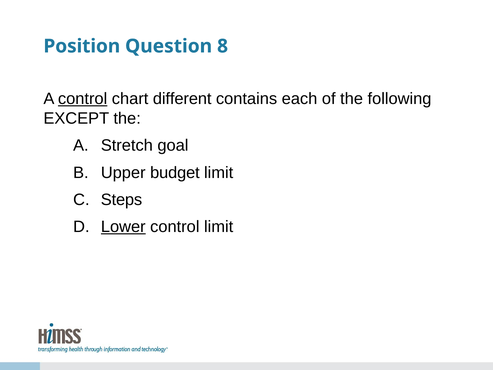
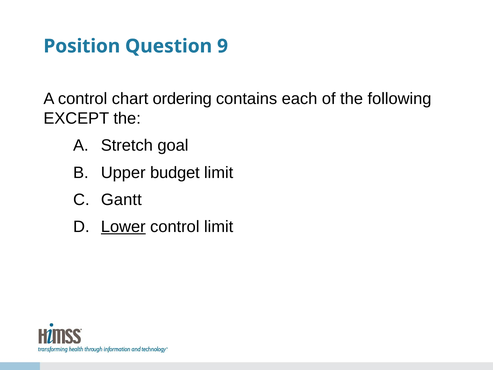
8: 8 -> 9
control at (83, 99) underline: present -> none
different: different -> ordering
Steps: Steps -> Gantt
